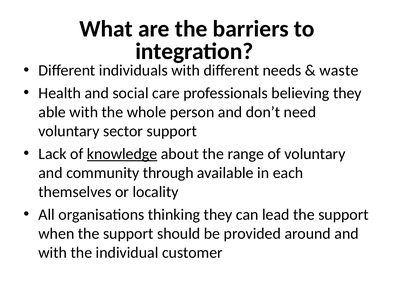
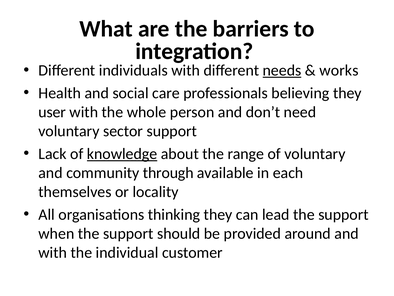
needs underline: none -> present
waste: waste -> works
able: able -> user
